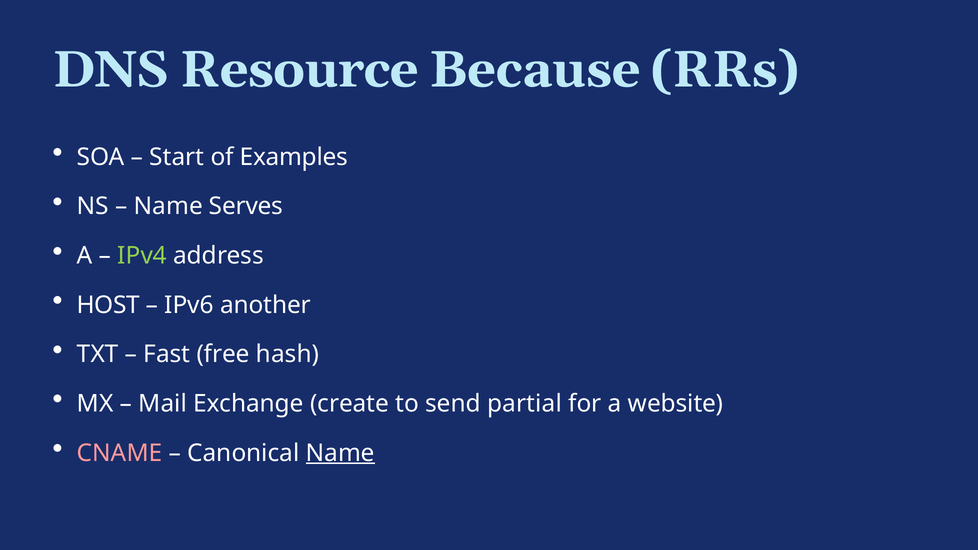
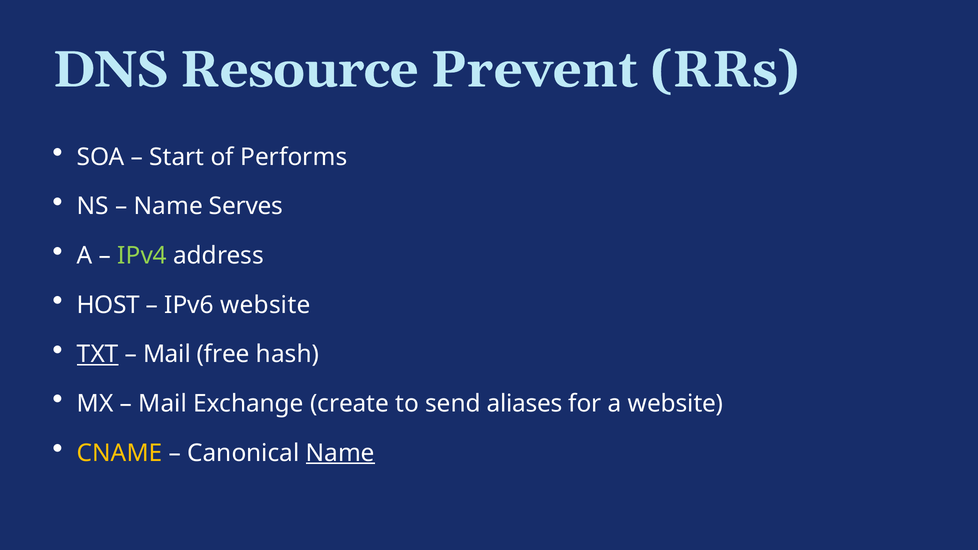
Because: Because -> Prevent
Examples: Examples -> Performs
IPv6 another: another -> website
TXT underline: none -> present
Fast at (167, 354): Fast -> Mail
partial: partial -> aliases
CNAME colour: pink -> yellow
